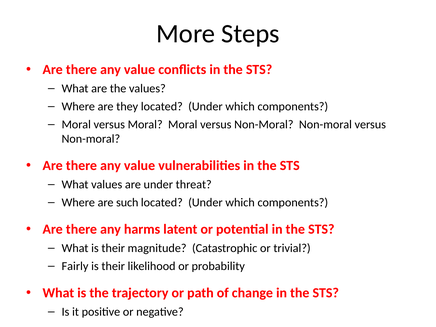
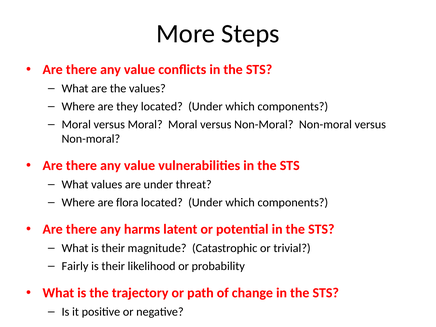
such: such -> flora
